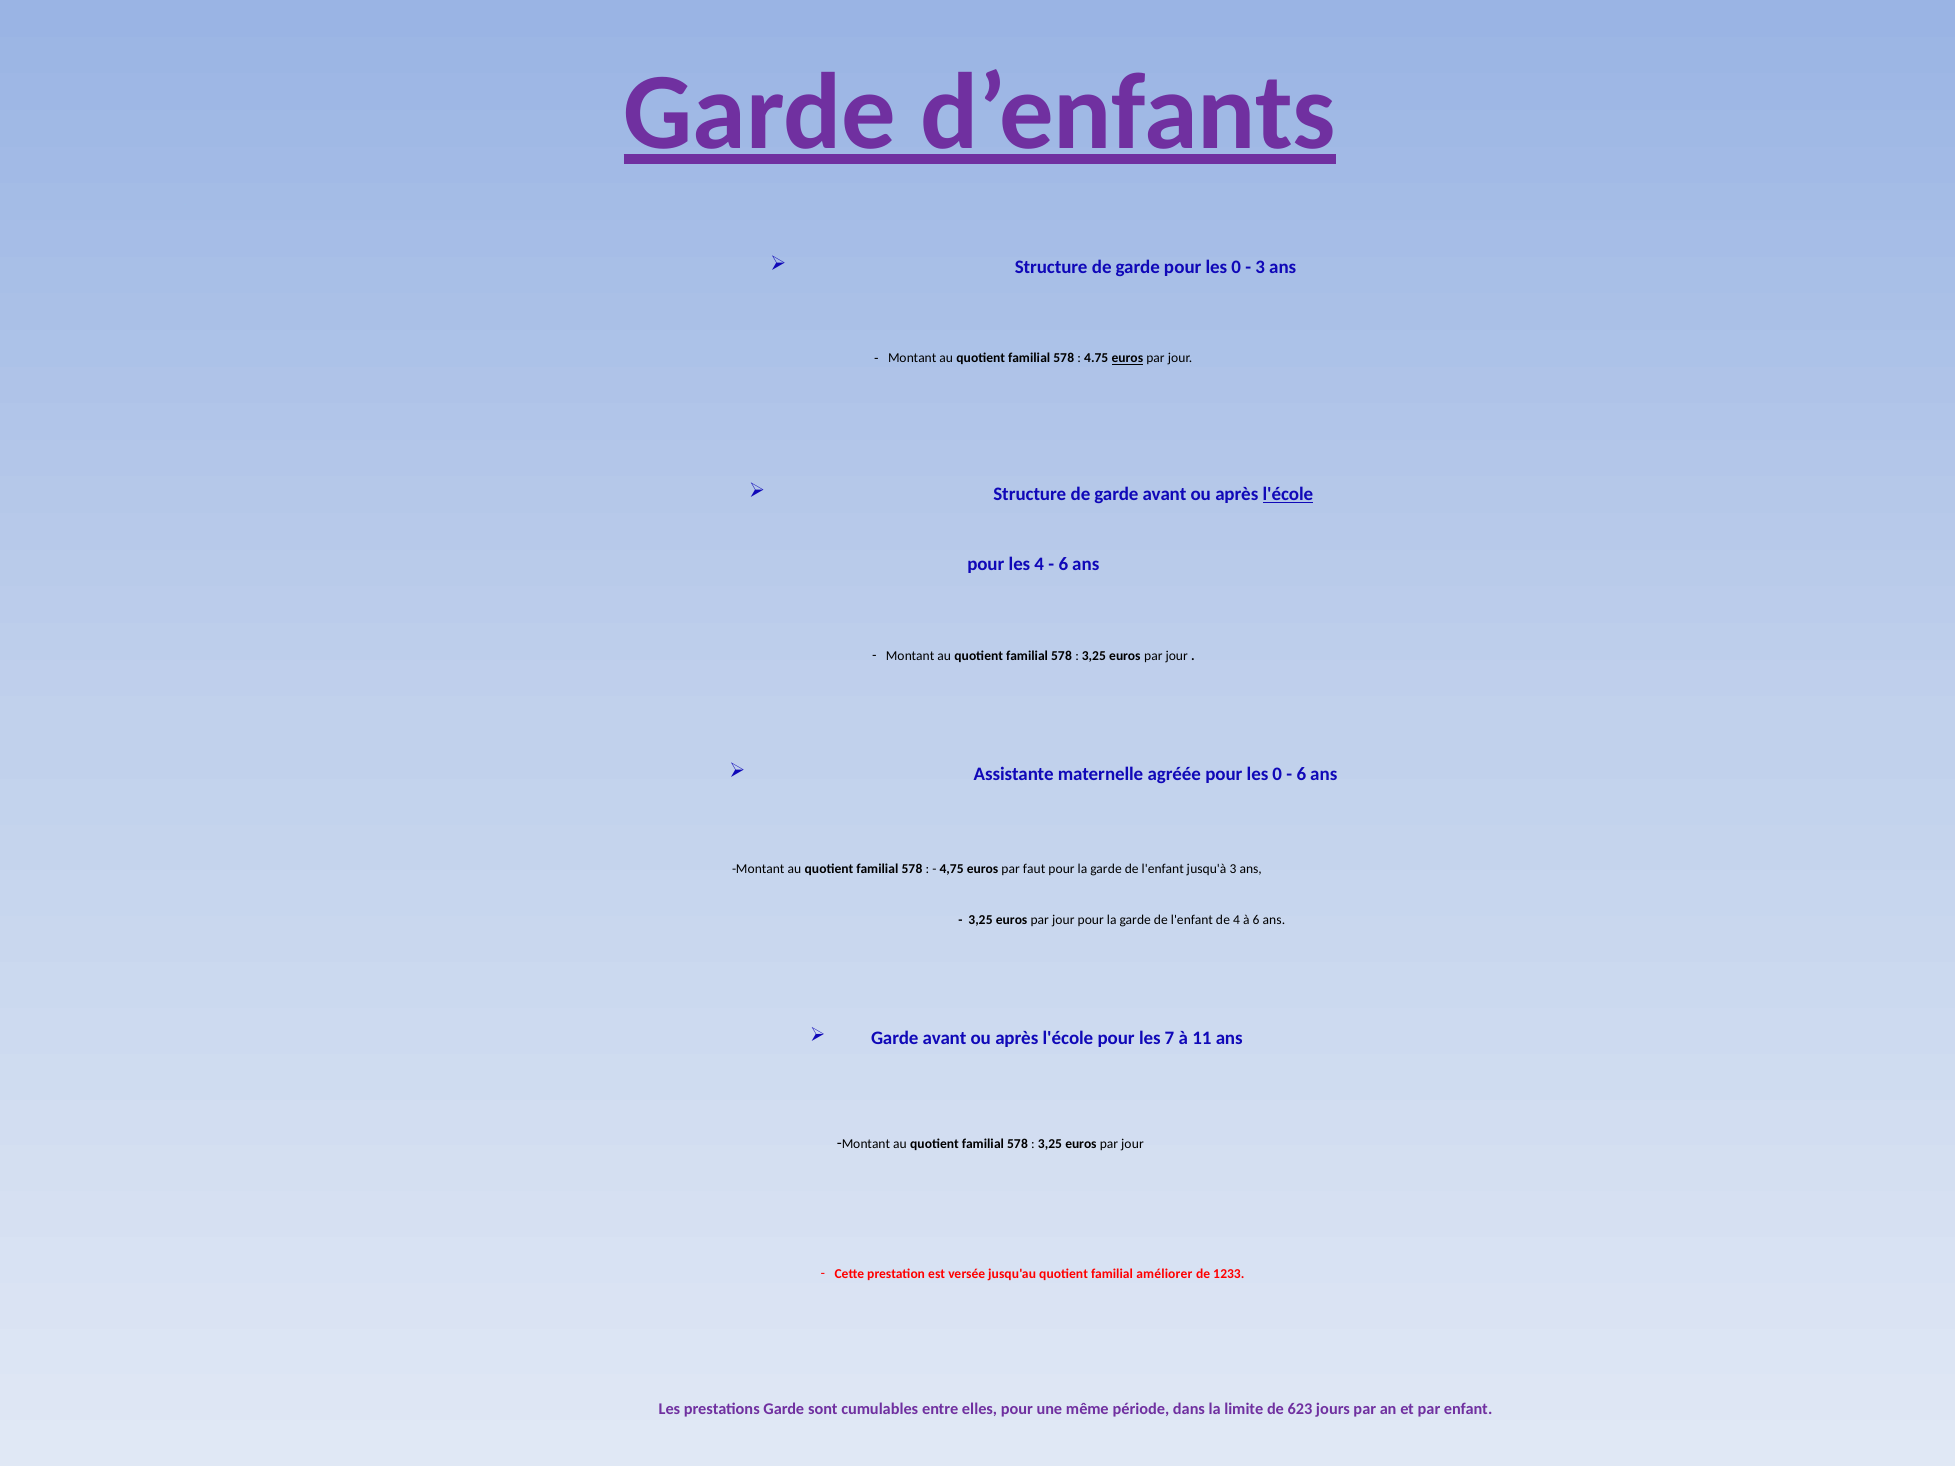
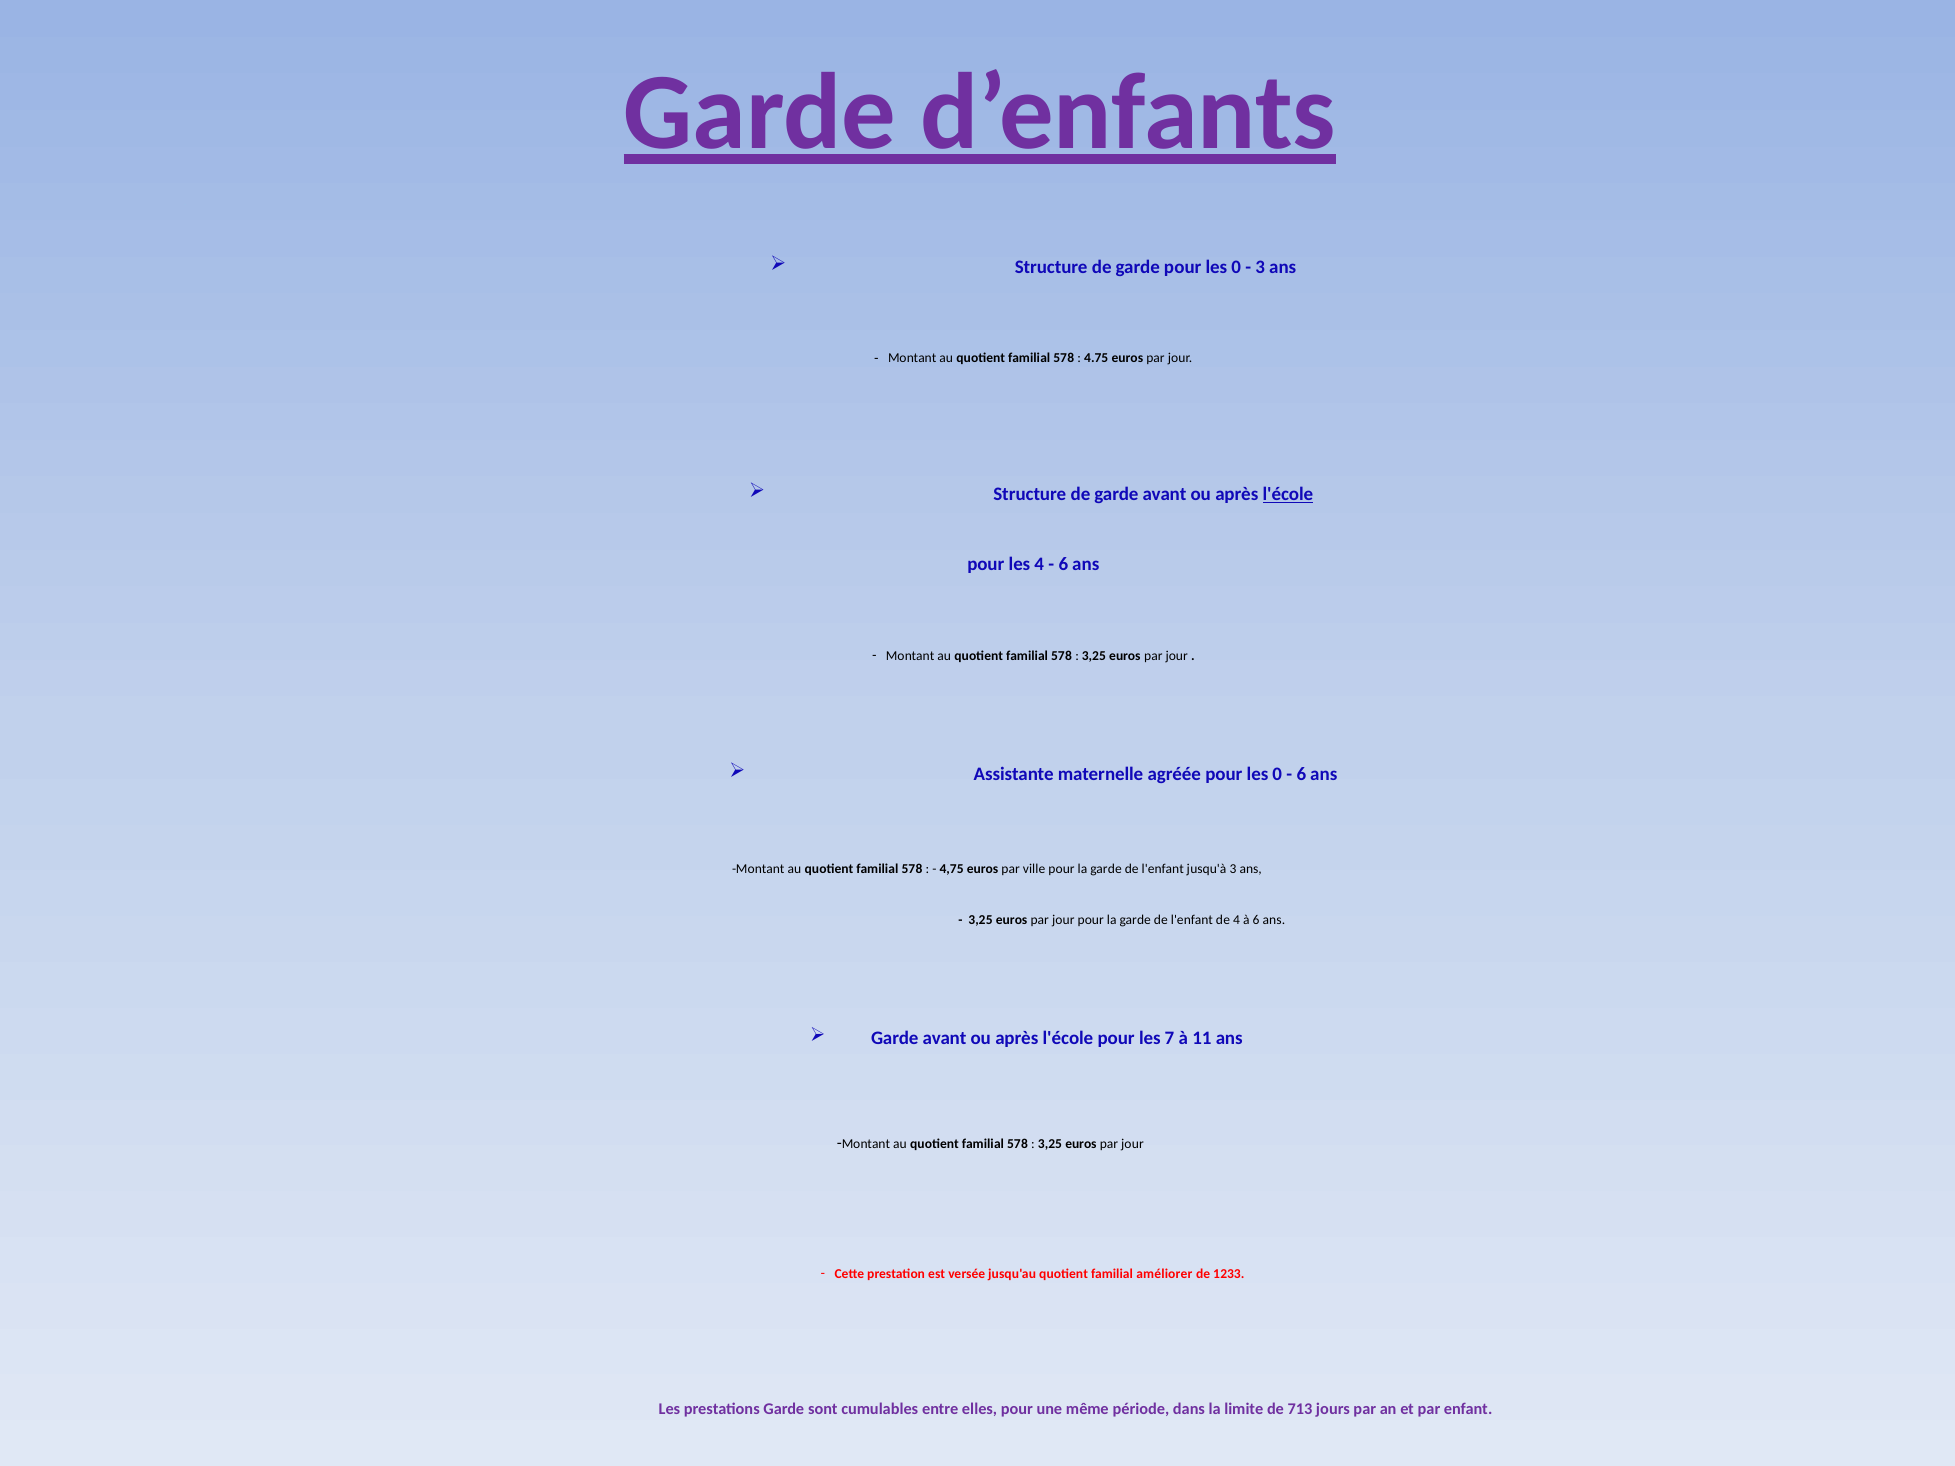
euros at (1127, 359) underline: present -> none
faut: faut -> ville
623: 623 -> 713
